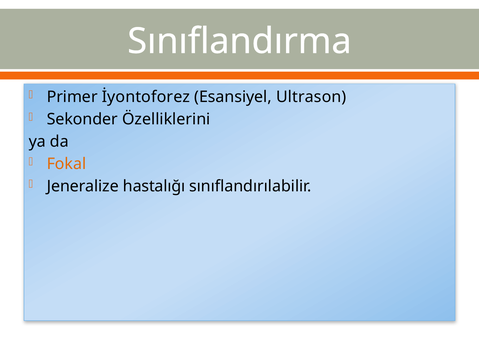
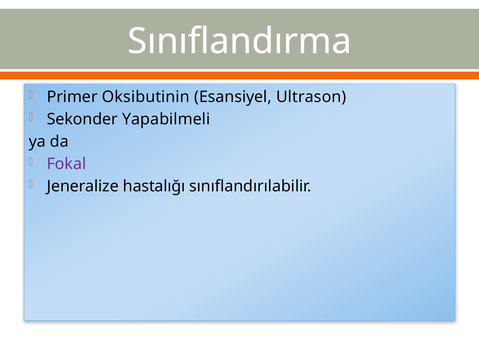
İyontoforez: İyontoforez -> Oksibutinin
Özelliklerini: Özelliklerini -> Yapabilmeli
Fokal colour: orange -> purple
